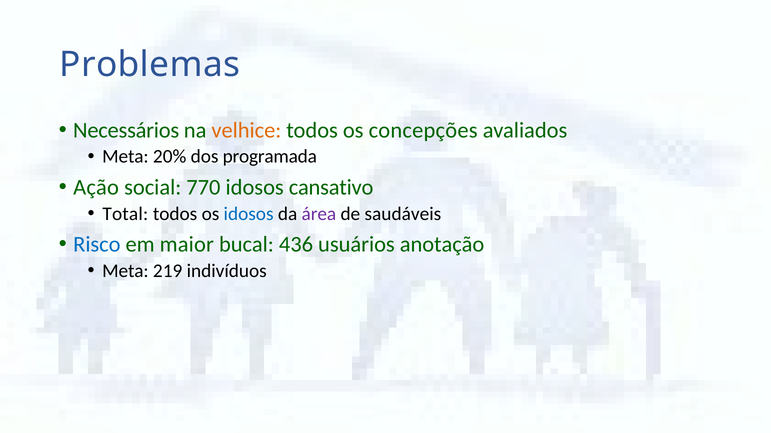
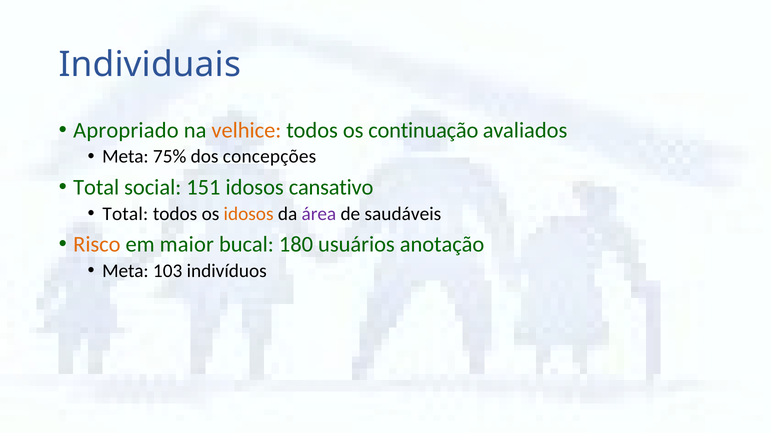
Problemas: Problemas -> Individuais
Necessários: Necessários -> Apropriado
concepções: concepções -> continuação
20%: 20% -> 75%
programada: programada -> concepções
Ação at (96, 187): Ação -> Total
770: 770 -> 151
idosos at (249, 214) colour: blue -> orange
Risco colour: blue -> orange
436: 436 -> 180
219: 219 -> 103
